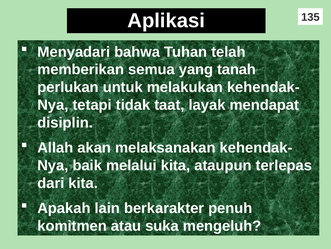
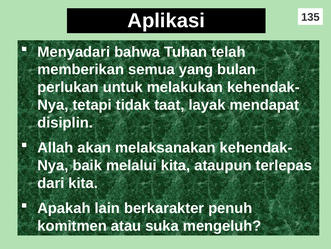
tanah: tanah -> bulan
